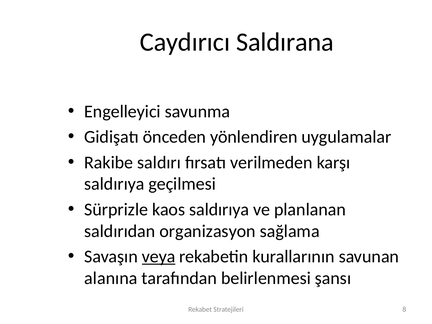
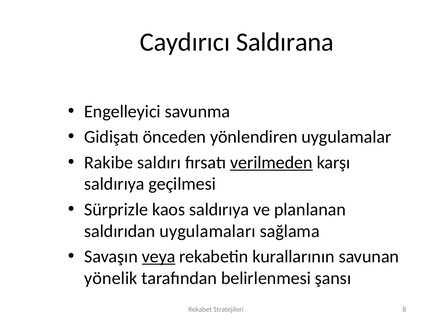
verilmeden underline: none -> present
organizasyon: organizasyon -> uygulamaları
alanına: alanına -> yönelik
